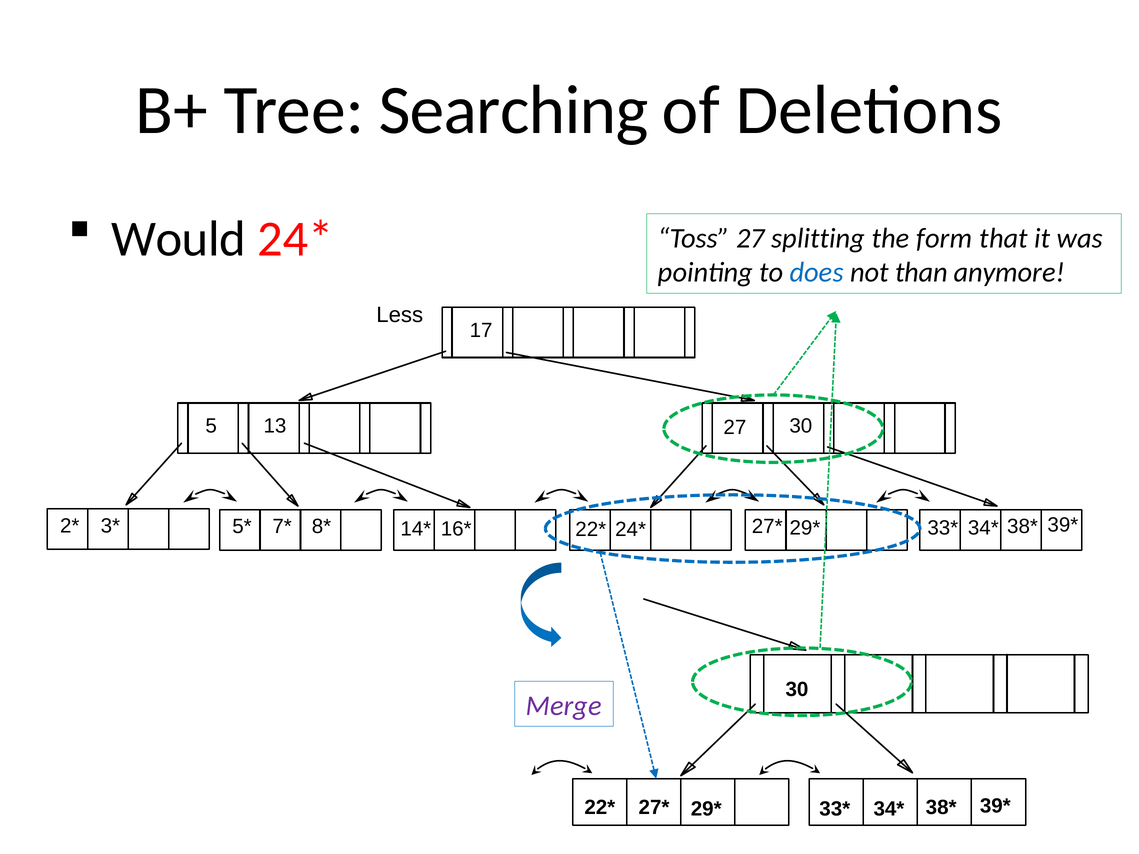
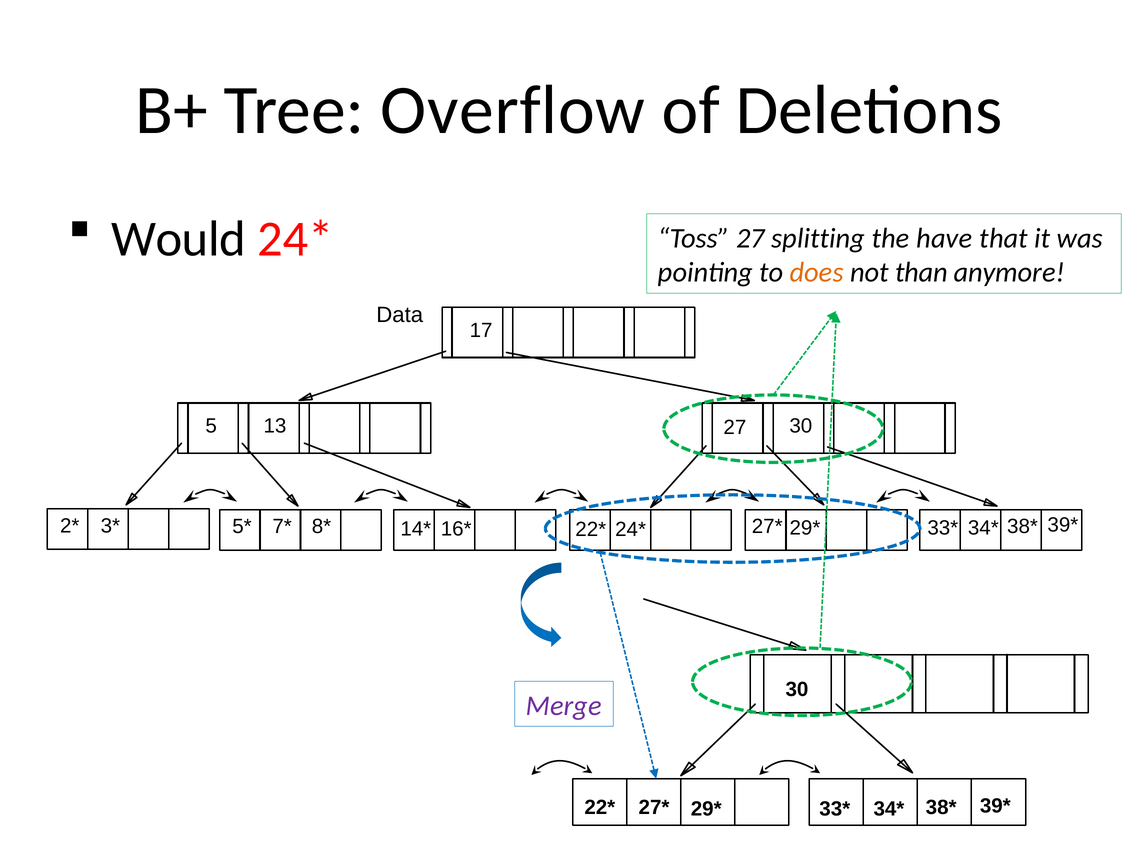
Searching: Searching -> Overflow
form: form -> have
does colour: blue -> orange
Less: Less -> Data
